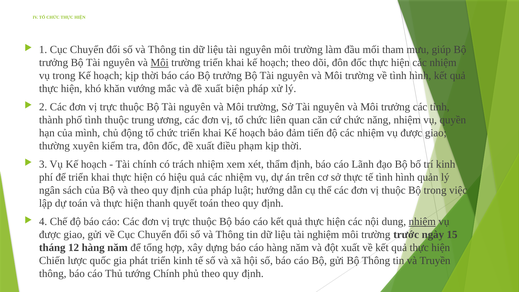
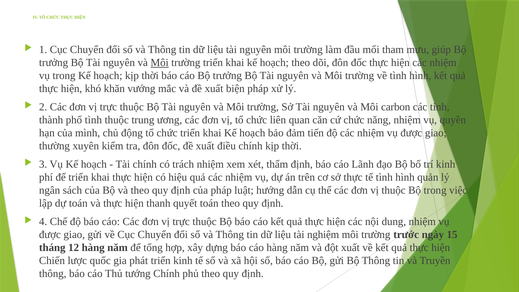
Môi trưởng: trưởng -> carbon
điều phạm: phạm -> chính
nhiệm at (422, 222) underline: present -> none
